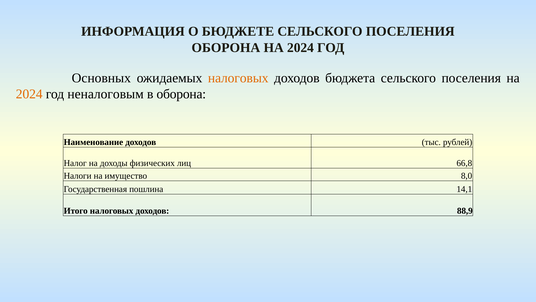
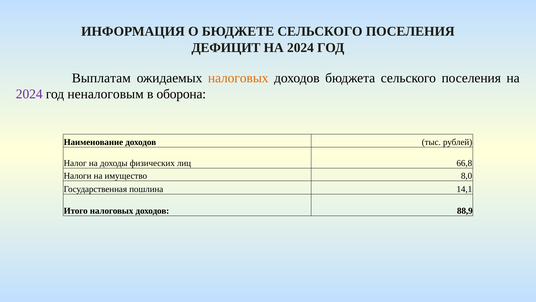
ОБОРОНА at (226, 48): ОБОРОНА -> ДЕФИЦИТ
Основных: Основных -> Выплатам
2024 at (29, 94) colour: orange -> purple
